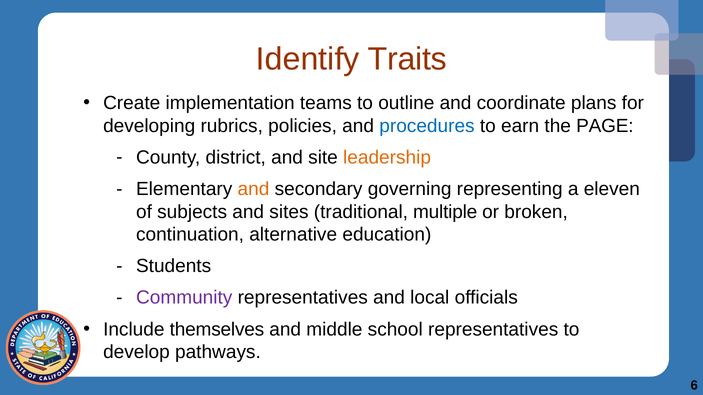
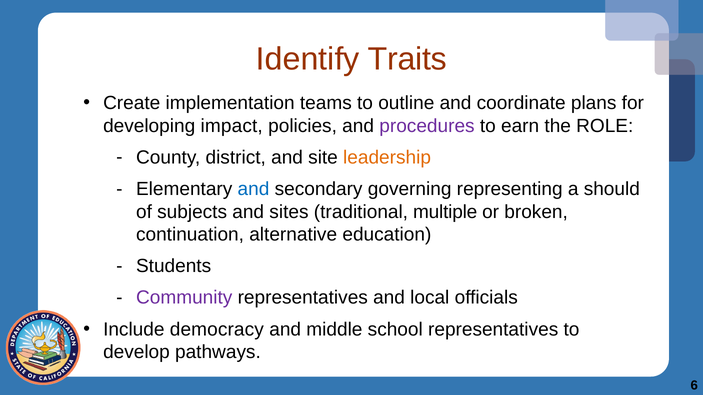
rubrics: rubrics -> impact
procedures colour: blue -> purple
PAGE: PAGE -> ROLE
and at (254, 189) colour: orange -> blue
eleven: eleven -> should
themselves: themselves -> democracy
